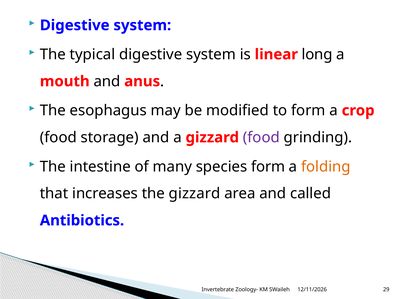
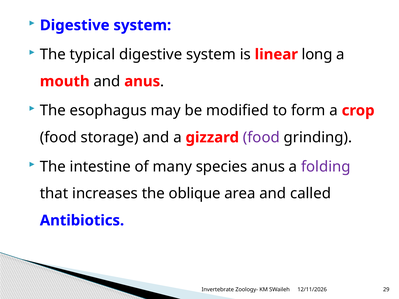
species form: form -> anus
folding colour: orange -> purple
the gizzard: gizzard -> oblique
